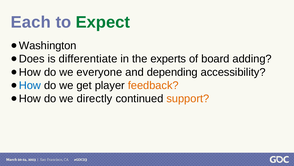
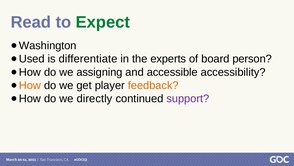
Each: Each -> Read
Does: Does -> Used
adding: adding -> person
everyone: everyone -> assigning
depending: depending -> accessible
How at (30, 85) colour: blue -> orange
support colour: orange -> purple
